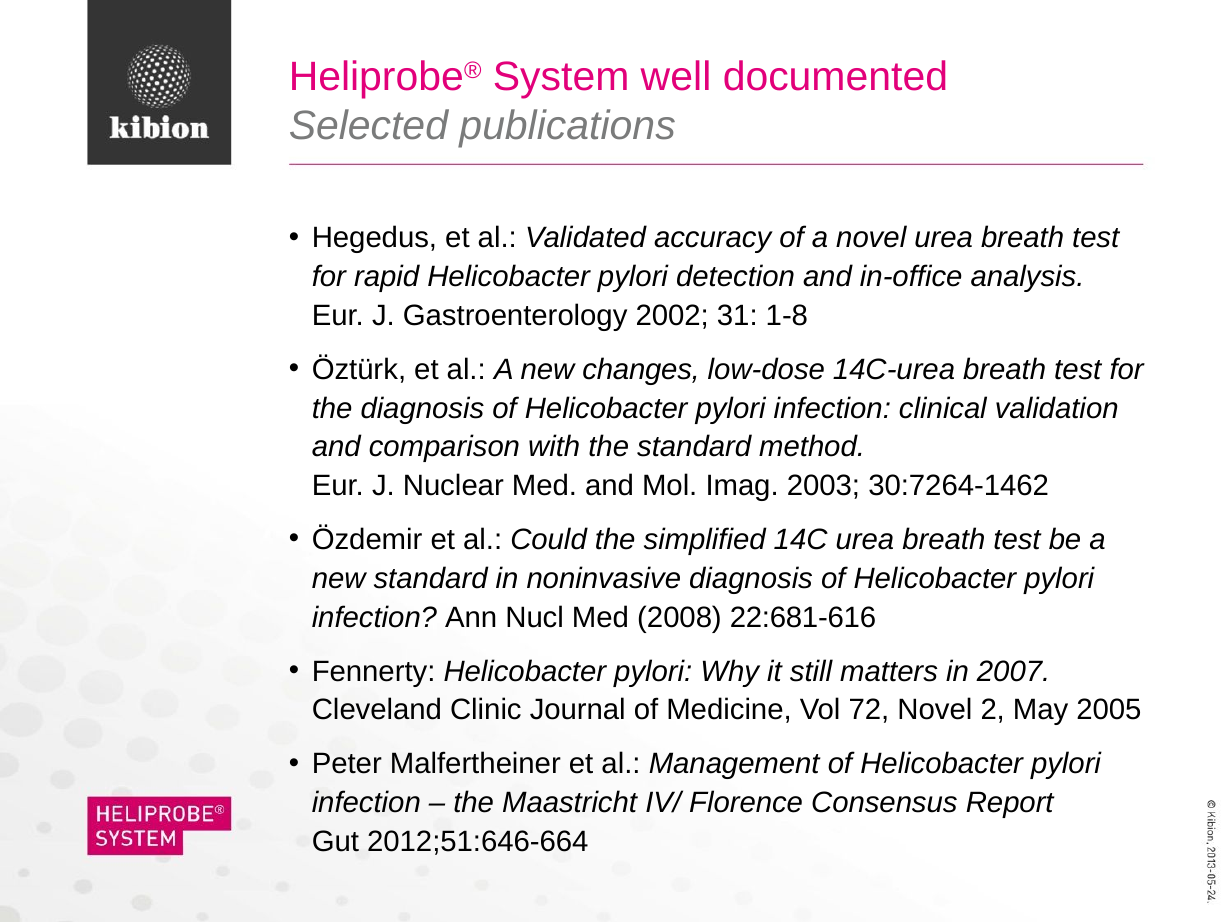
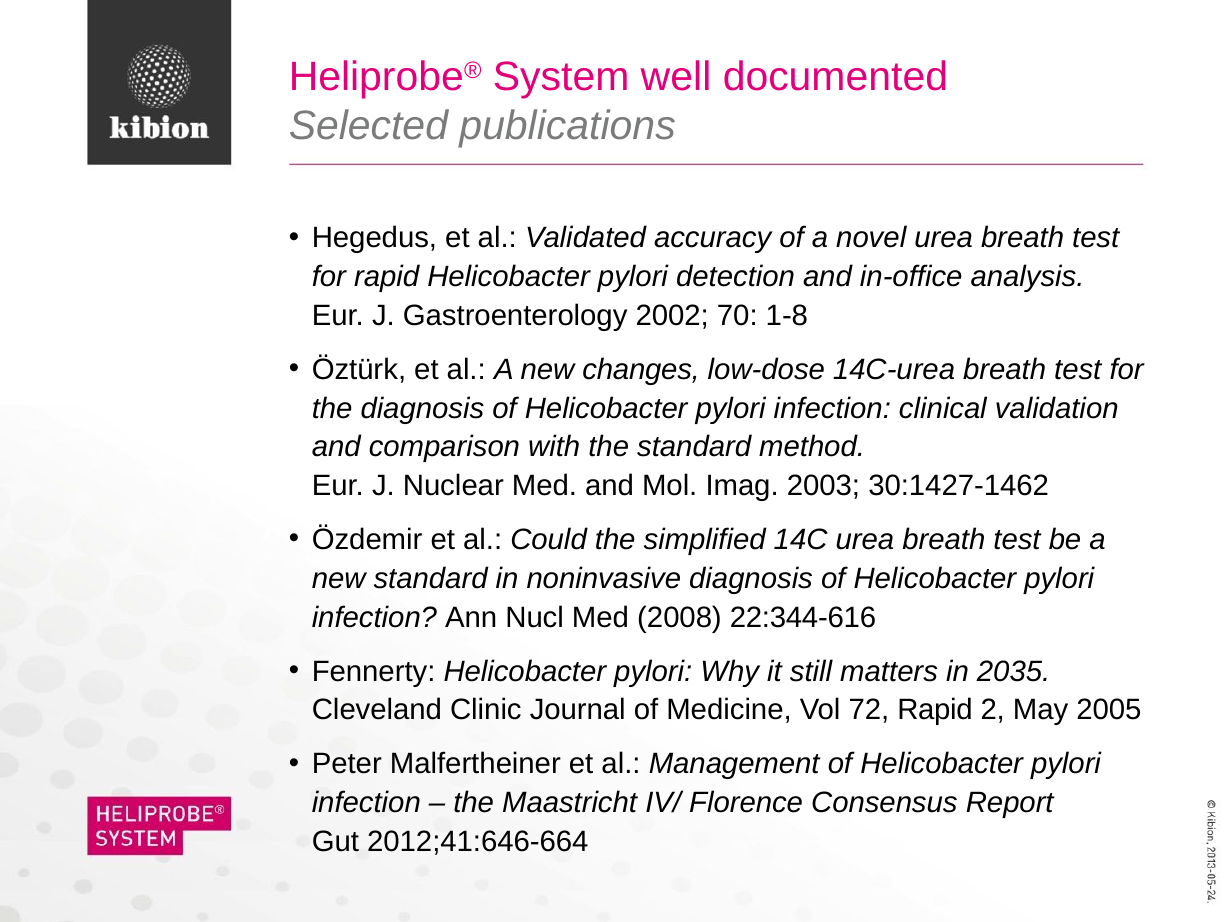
31: 31 -> 70
30:7264-1462: 30:7264-1462 -> 30:1427-1462
22:681-616: 22:681-616 -> 22:344-616
2007: 2007 -> 2035
72 Novel: Novel -> Rapid
2012;51:646-664: 2012;51:646-664 -> 2012;41:646-664
